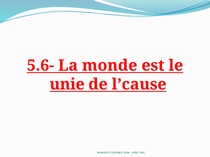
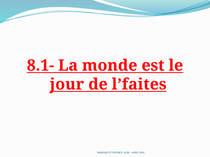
5.6-: 5.6- -> 8.1-
unie: unie -> jour
l’cause: l’cause -> l’faites
